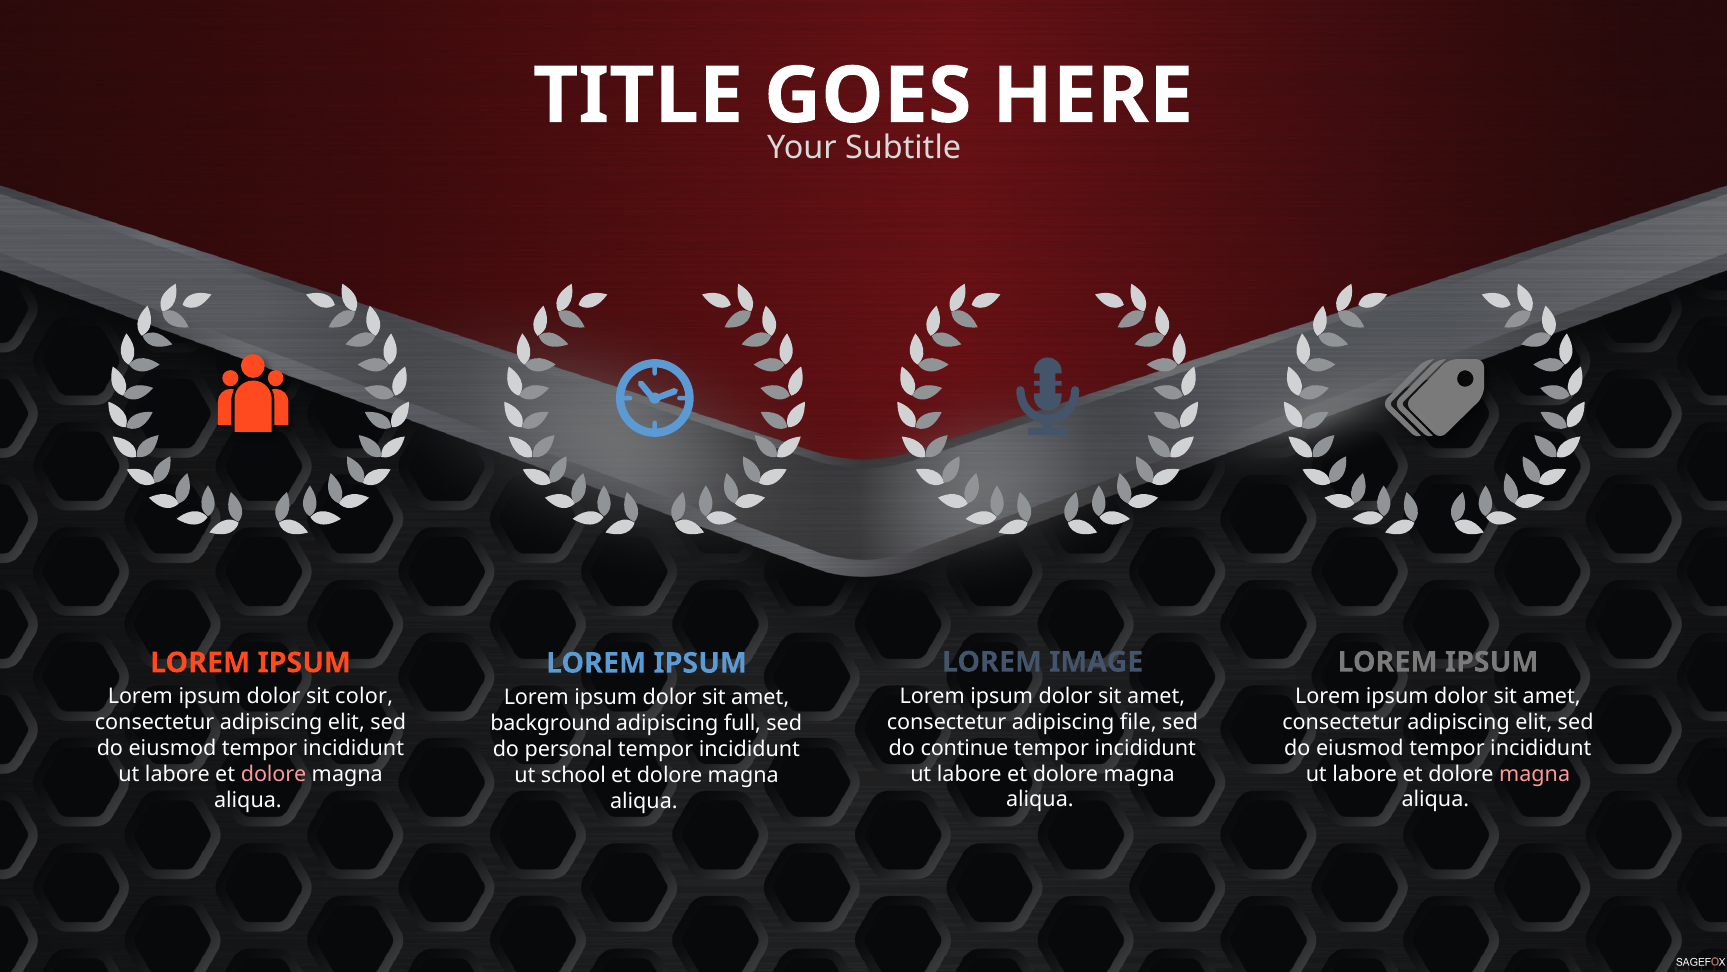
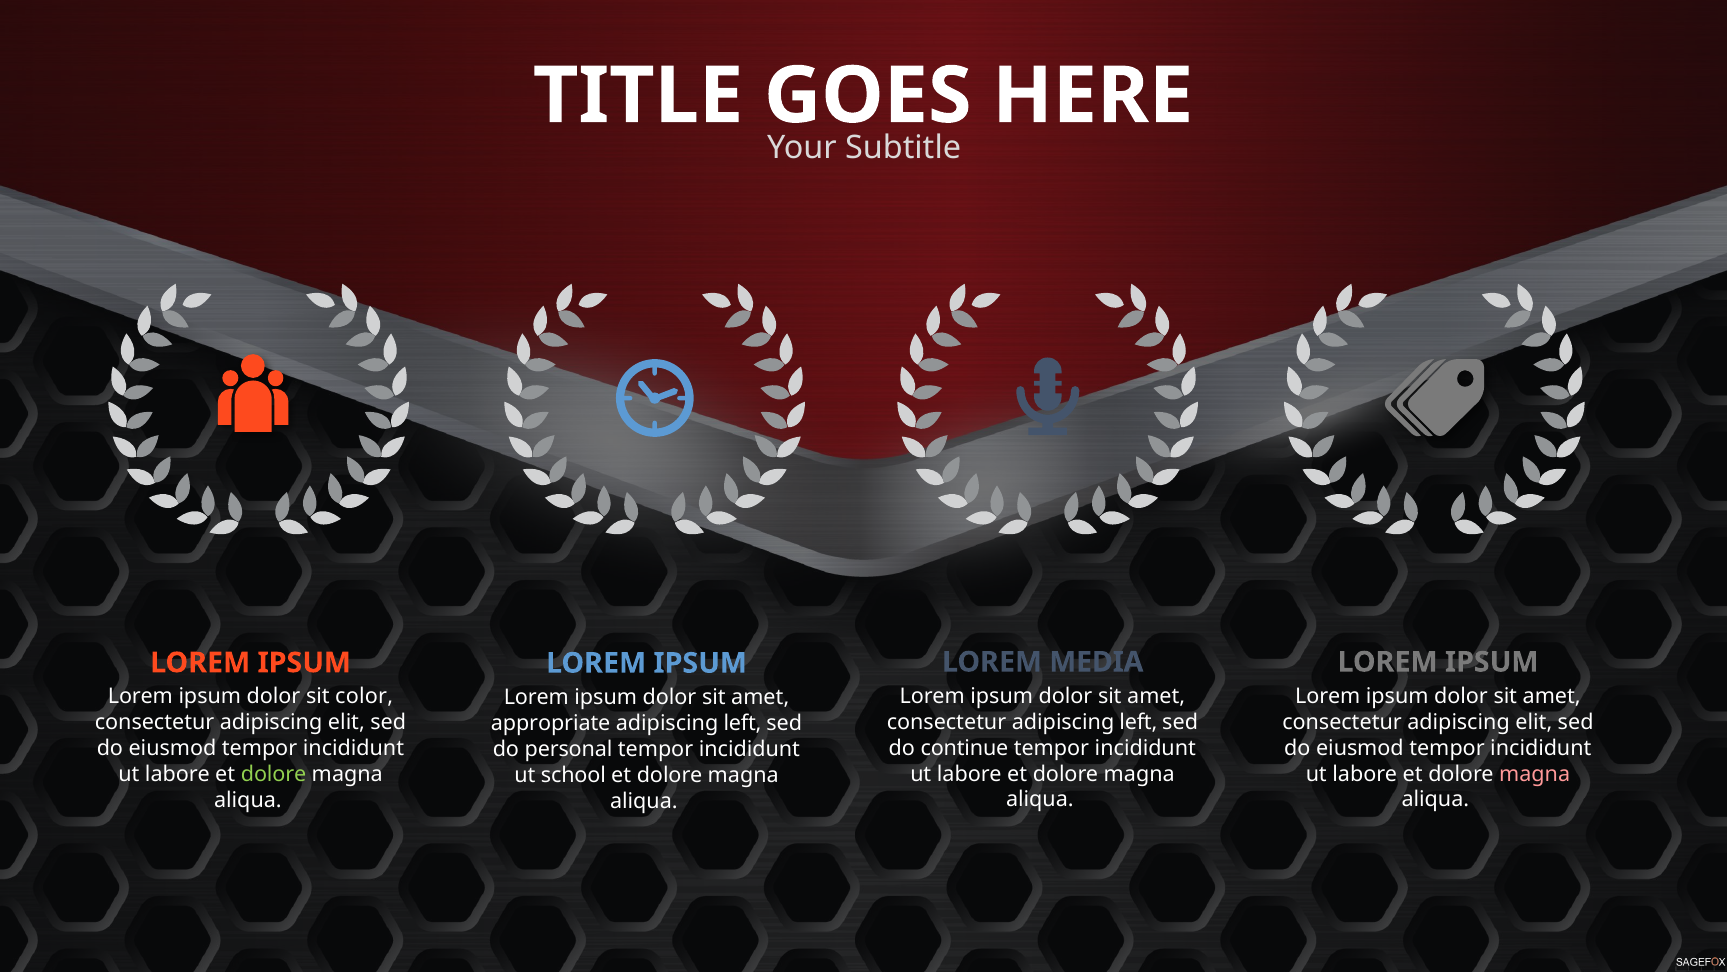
IMAGE: IMAGE -> MEDIA
consectetur adipiscing file: file -> left
background: background -> appropriate
full at (742, 723): full -> left
dolore at (274, 774) colour: pink -> light green
